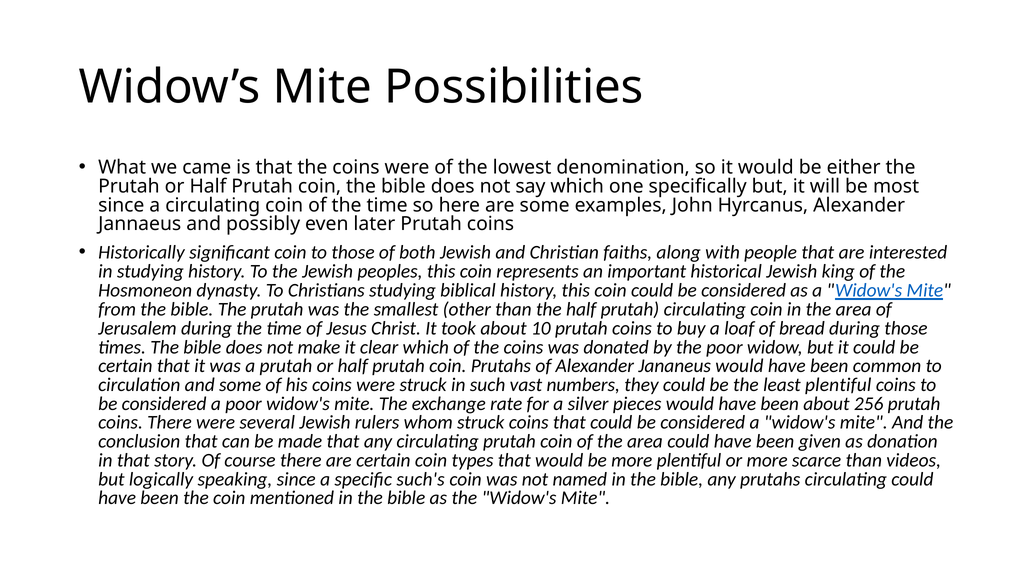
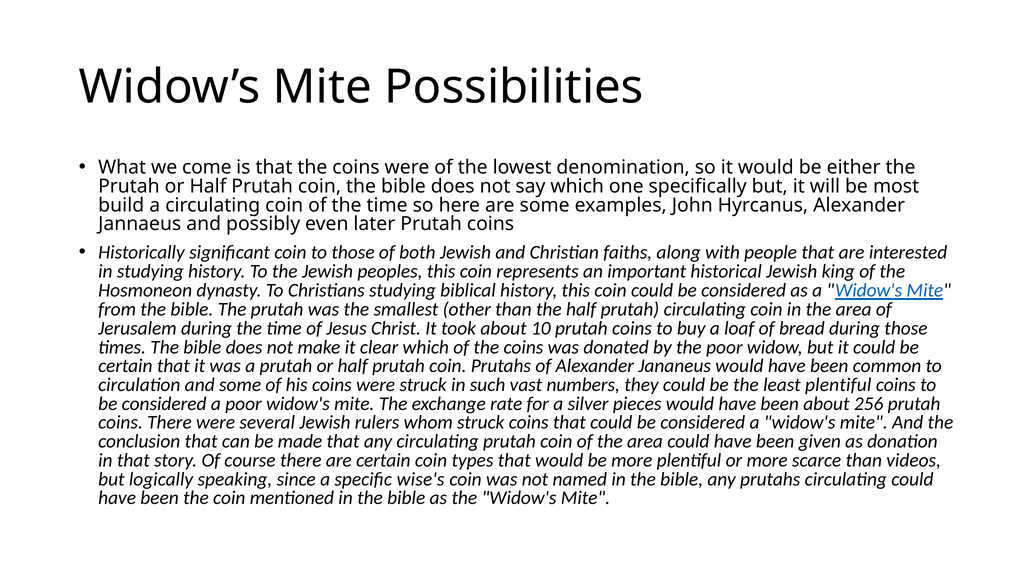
came: came -> come
since at (121, 205): since -> build
such's: such's -> wise's
